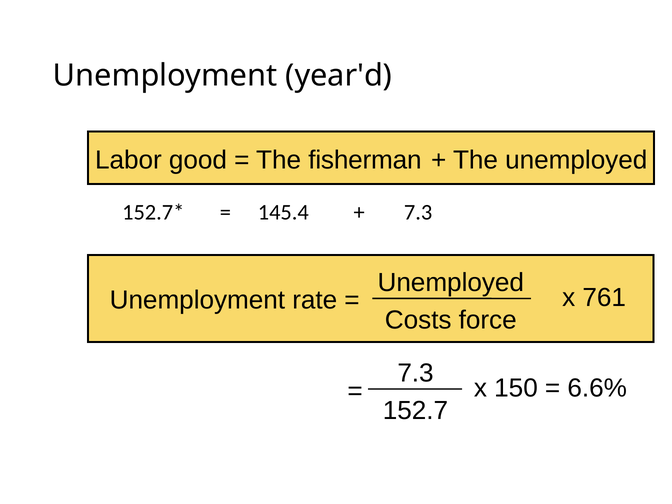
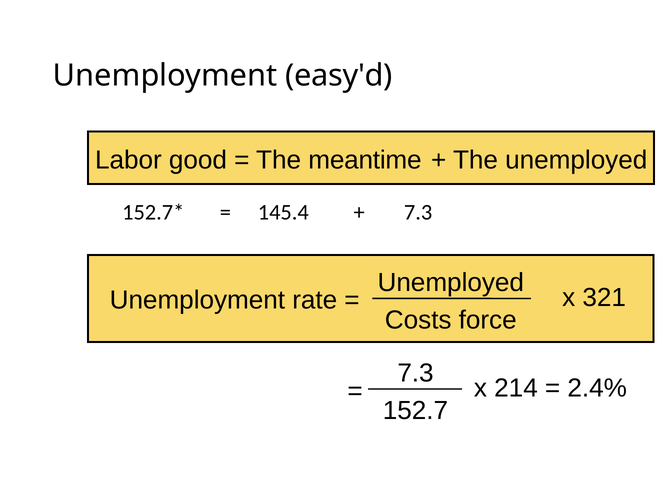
year'd: year'd -> easy'd
fisherman: fisherman -> meantime
761: 761 -> 321
150: 150 -> 214
6.6%: 6.6% -> 2.4%
